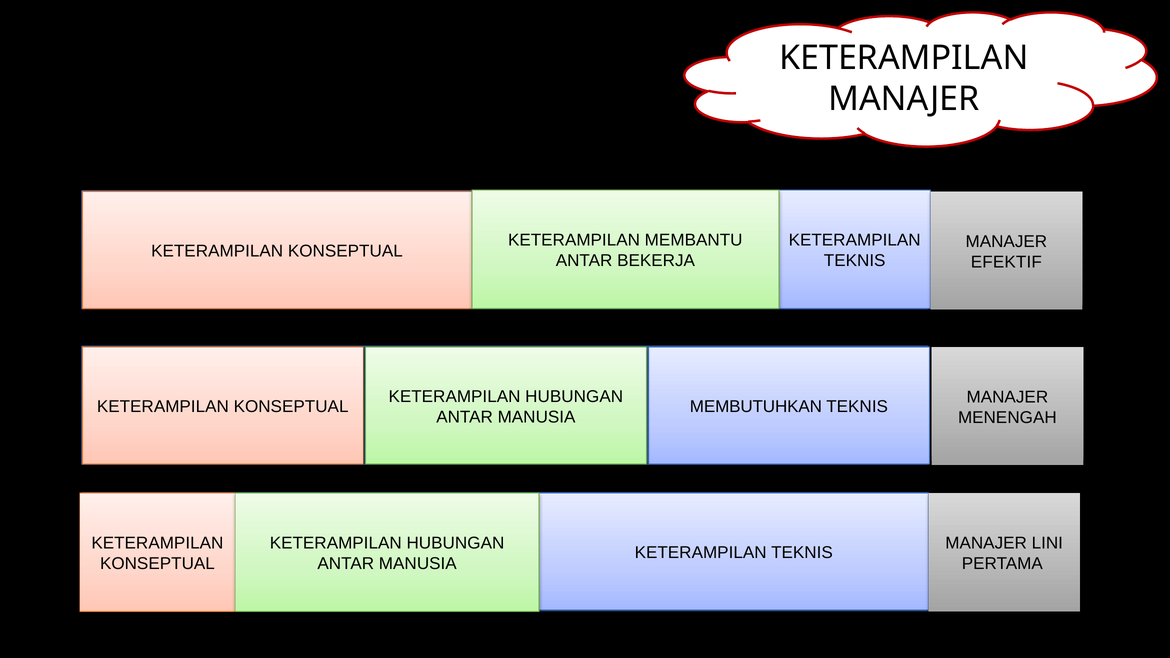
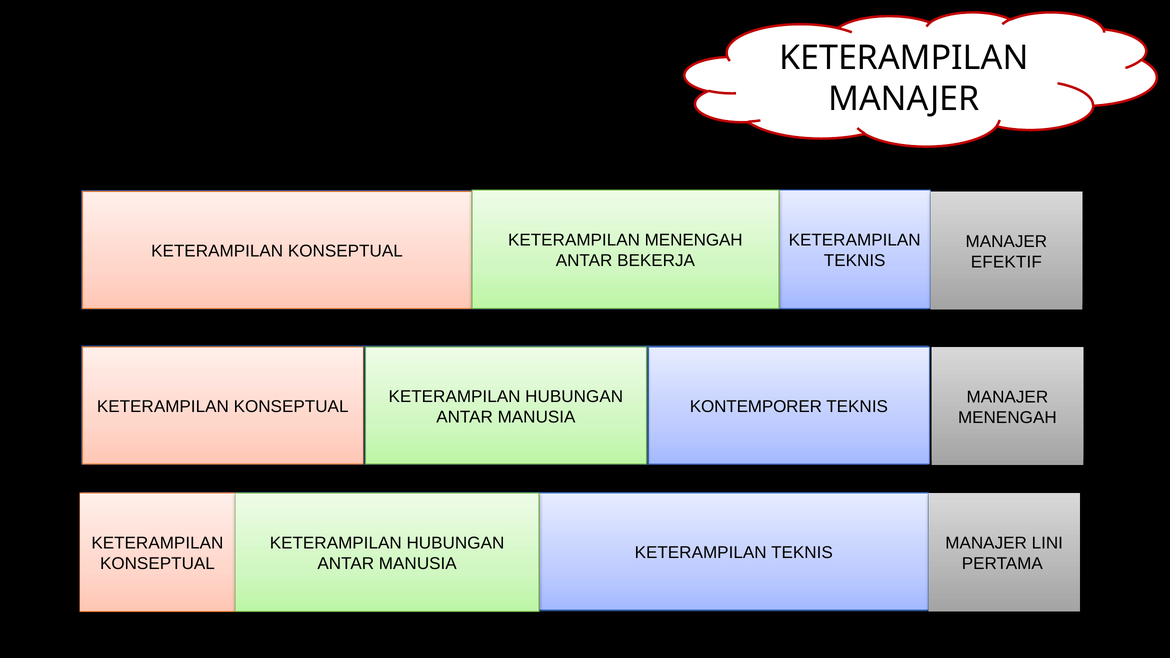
KETERAMPILAN MEMBANTU: MEMBANTU -> MENENGAH
MEMBUTUHKAN: MEMBUTUHKAN -> KONTEMPORER
